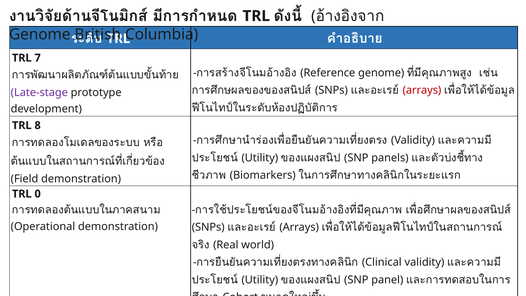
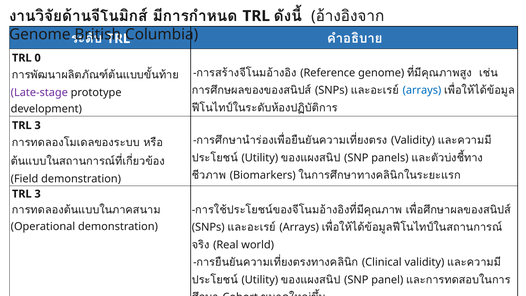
7: 7 -> 0
arrays at (422, 90) colour: red -> blue
8 at (38, 125): 8 -> 3
0 at (38, 194): 0 -> 3
